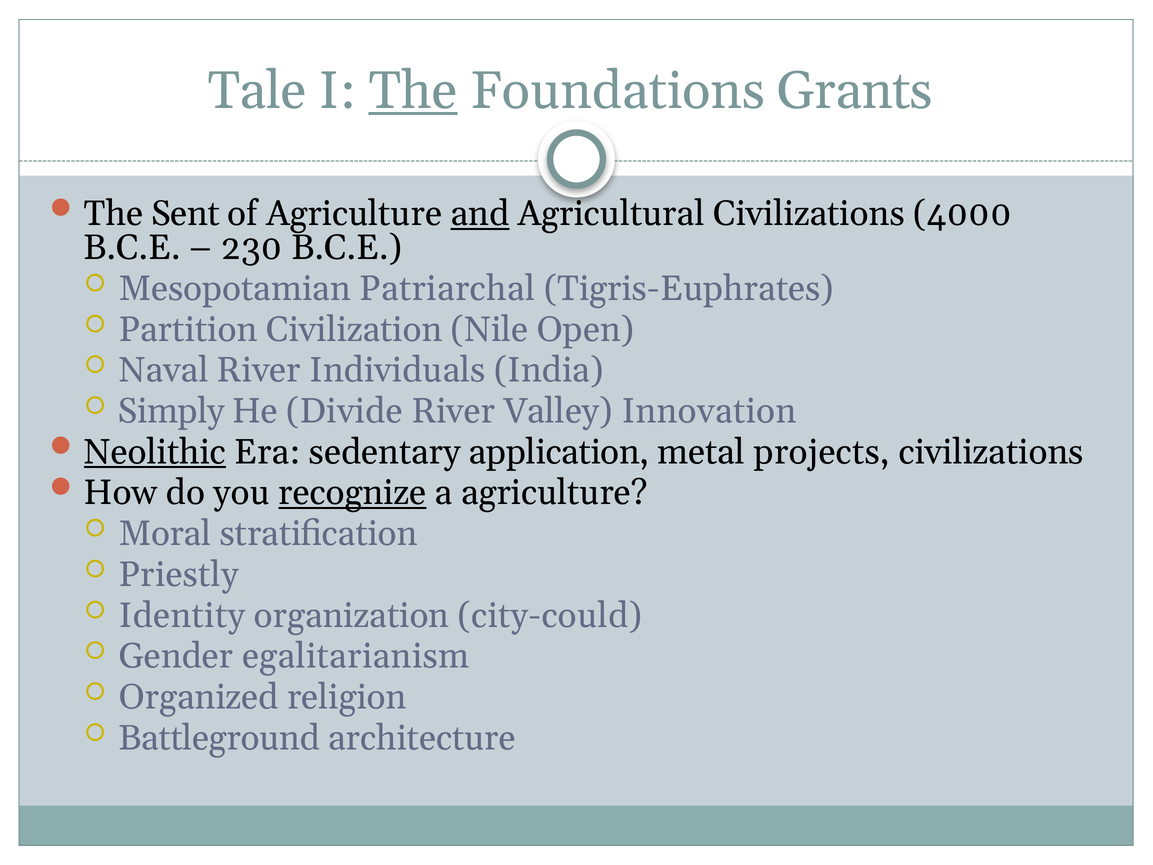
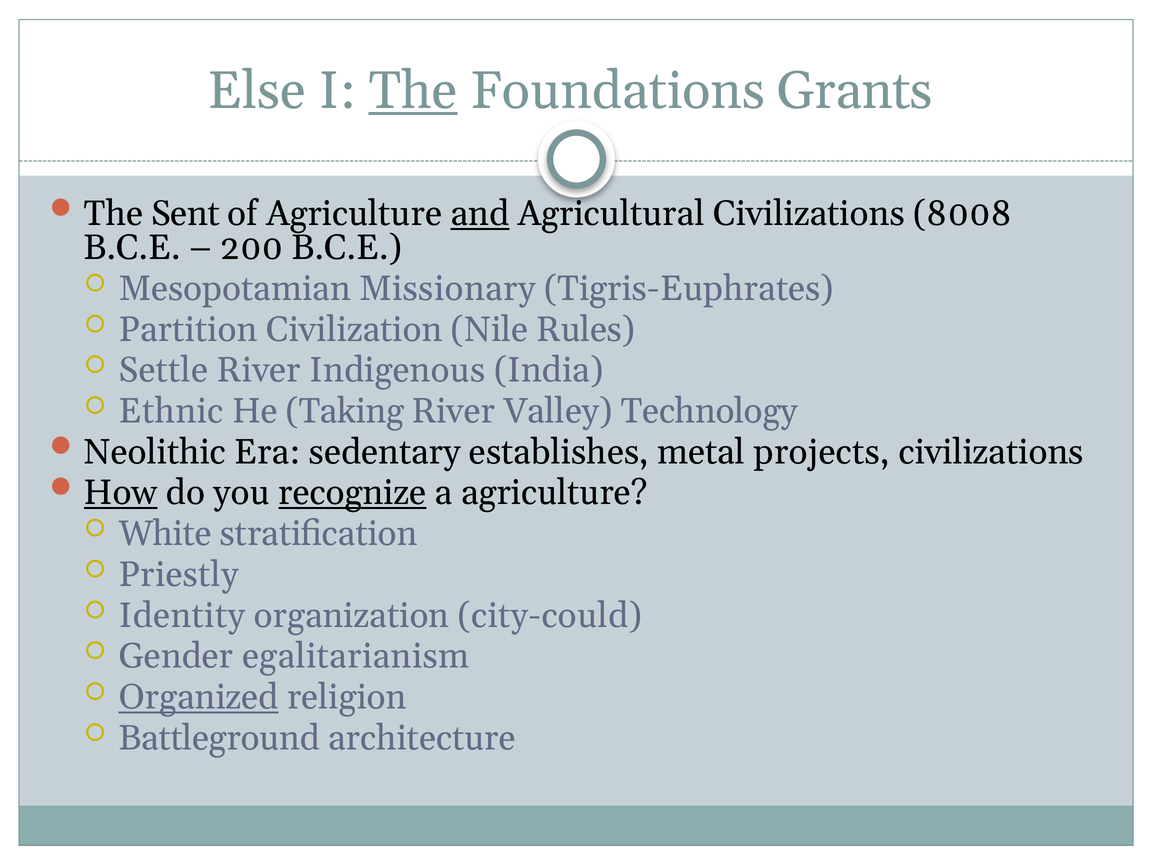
Tale: Tale -> Else
4000: 4000 -> 8008
230: 230 -> 200
Patriarchal: Patriarchal -> Missionary
Open: Open -> Rules
Naval: Naval -> Settle
Individuals: Individuals -> Indigenous
Simply: Simply -> Ethnic
Divide: Divide -> Taking
Innovation: Innovation -> Technology
Neolithic underline: present -> none
application: application -> establishes
How underline: none -> present
Moral: Moral -> White
Organized underline: none -> present
